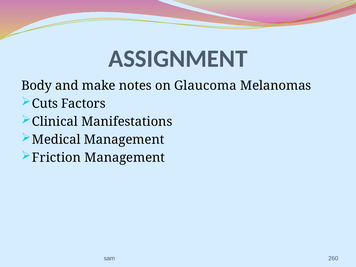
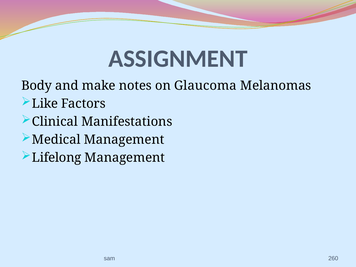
Cuts: Cuts -> Like
Friction: Friction -> Lifelong
